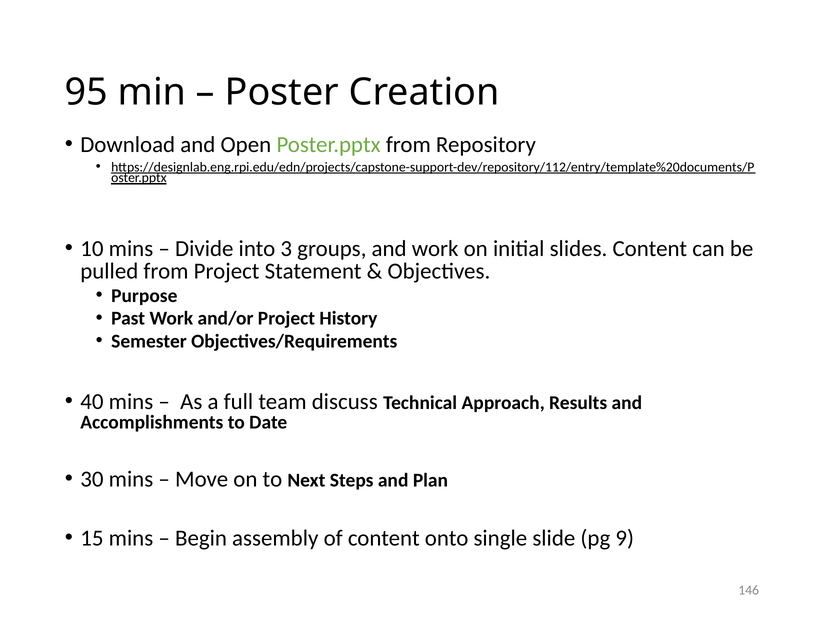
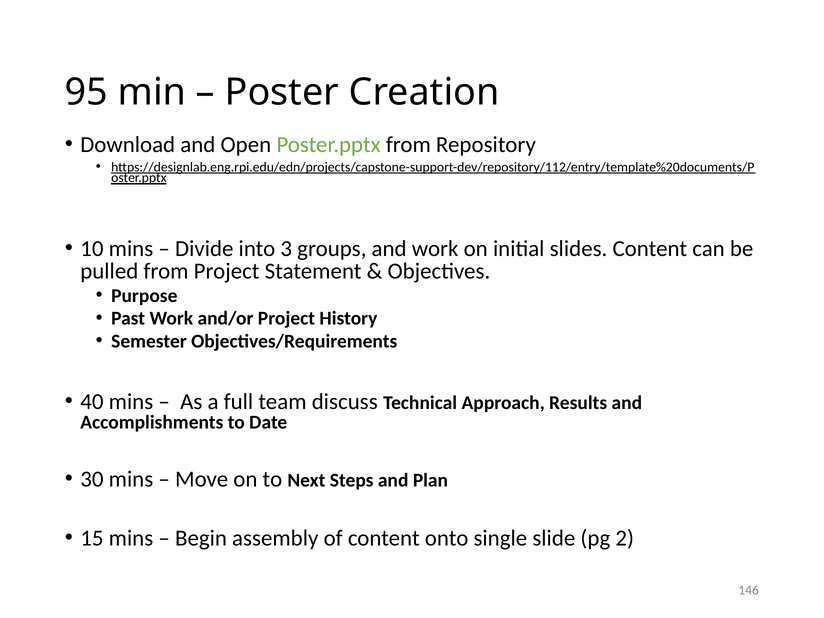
9: 9 -> 2
